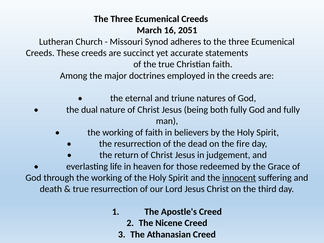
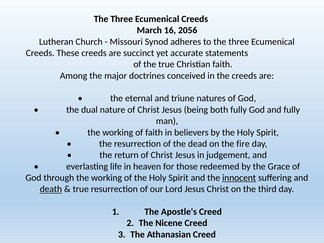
2051: 2051 -> 2056
employed: employed -> conceived
death underline: none -> present
